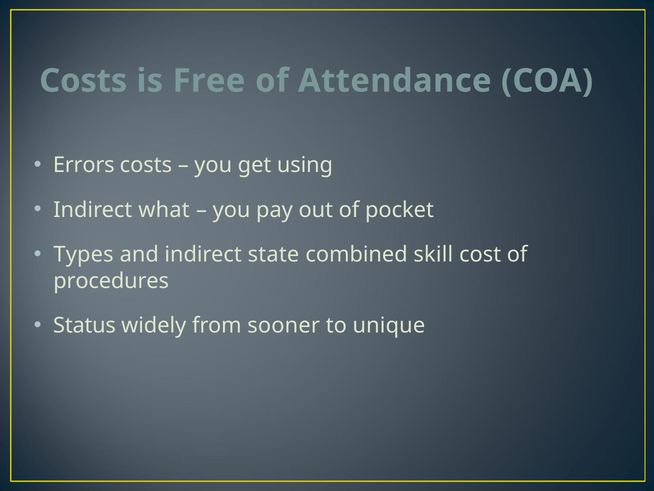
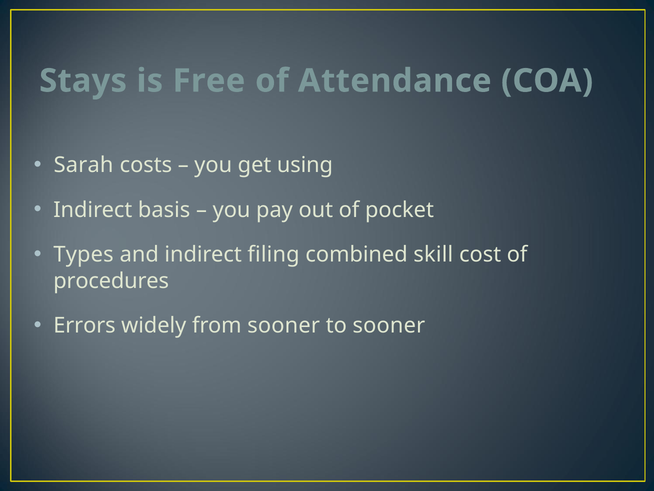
Costs at (83, 81): Costs -> Stays
Errors: Errors -> Sarah
what: what -> basis
state: state -> filing
Status: Status -> Errors
to unique: unique -> sooner
